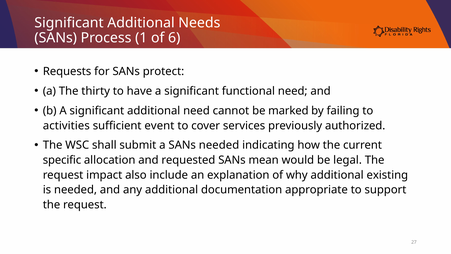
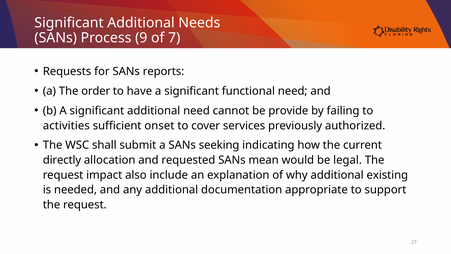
1: 1 -> 9
6: 6 -> 7
protect: protect -> reports
thirty: thirty -> order
marked: marked -> provide
event: event -> onset
SANs needed: needed -> seeking
specific: specific -> directly
